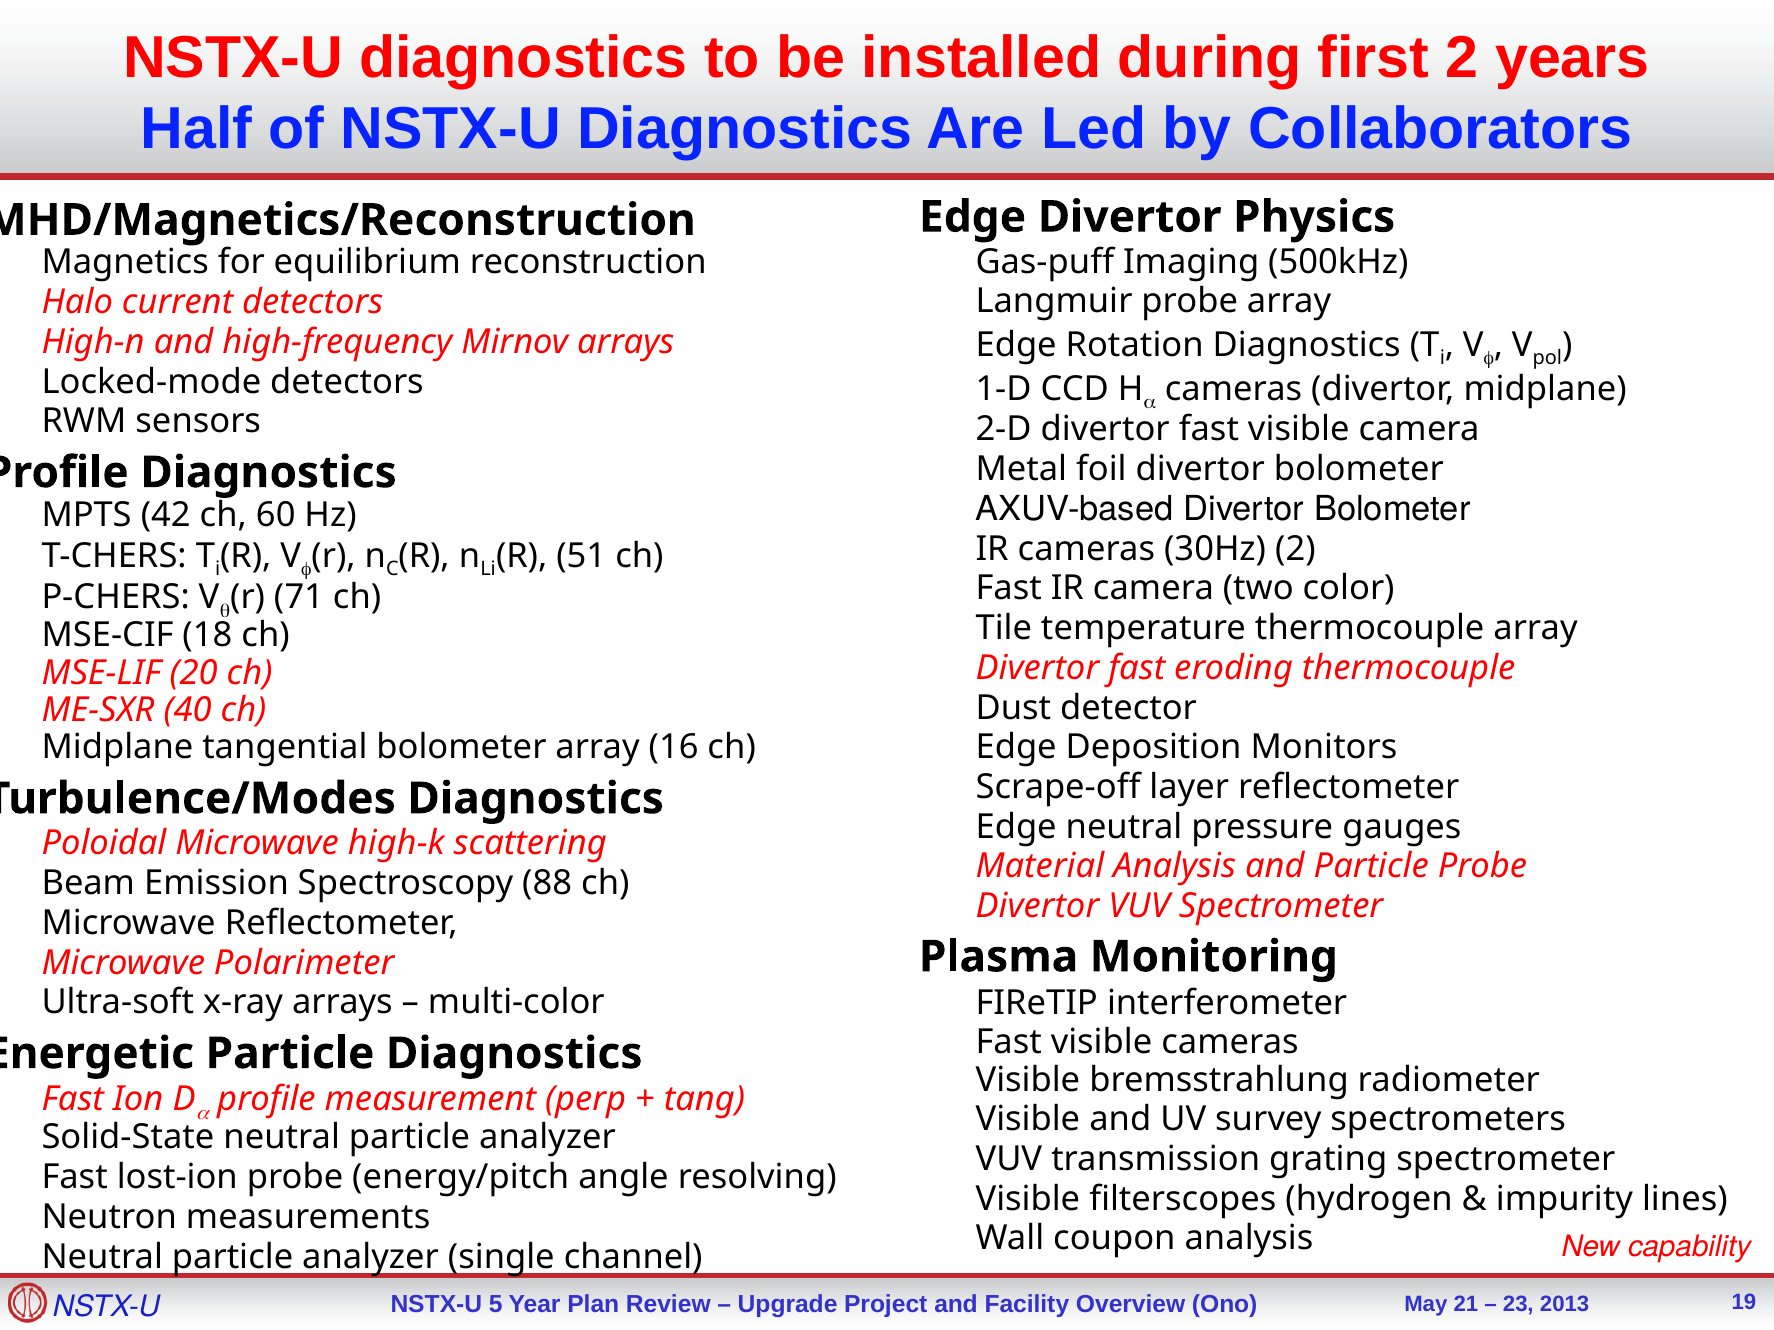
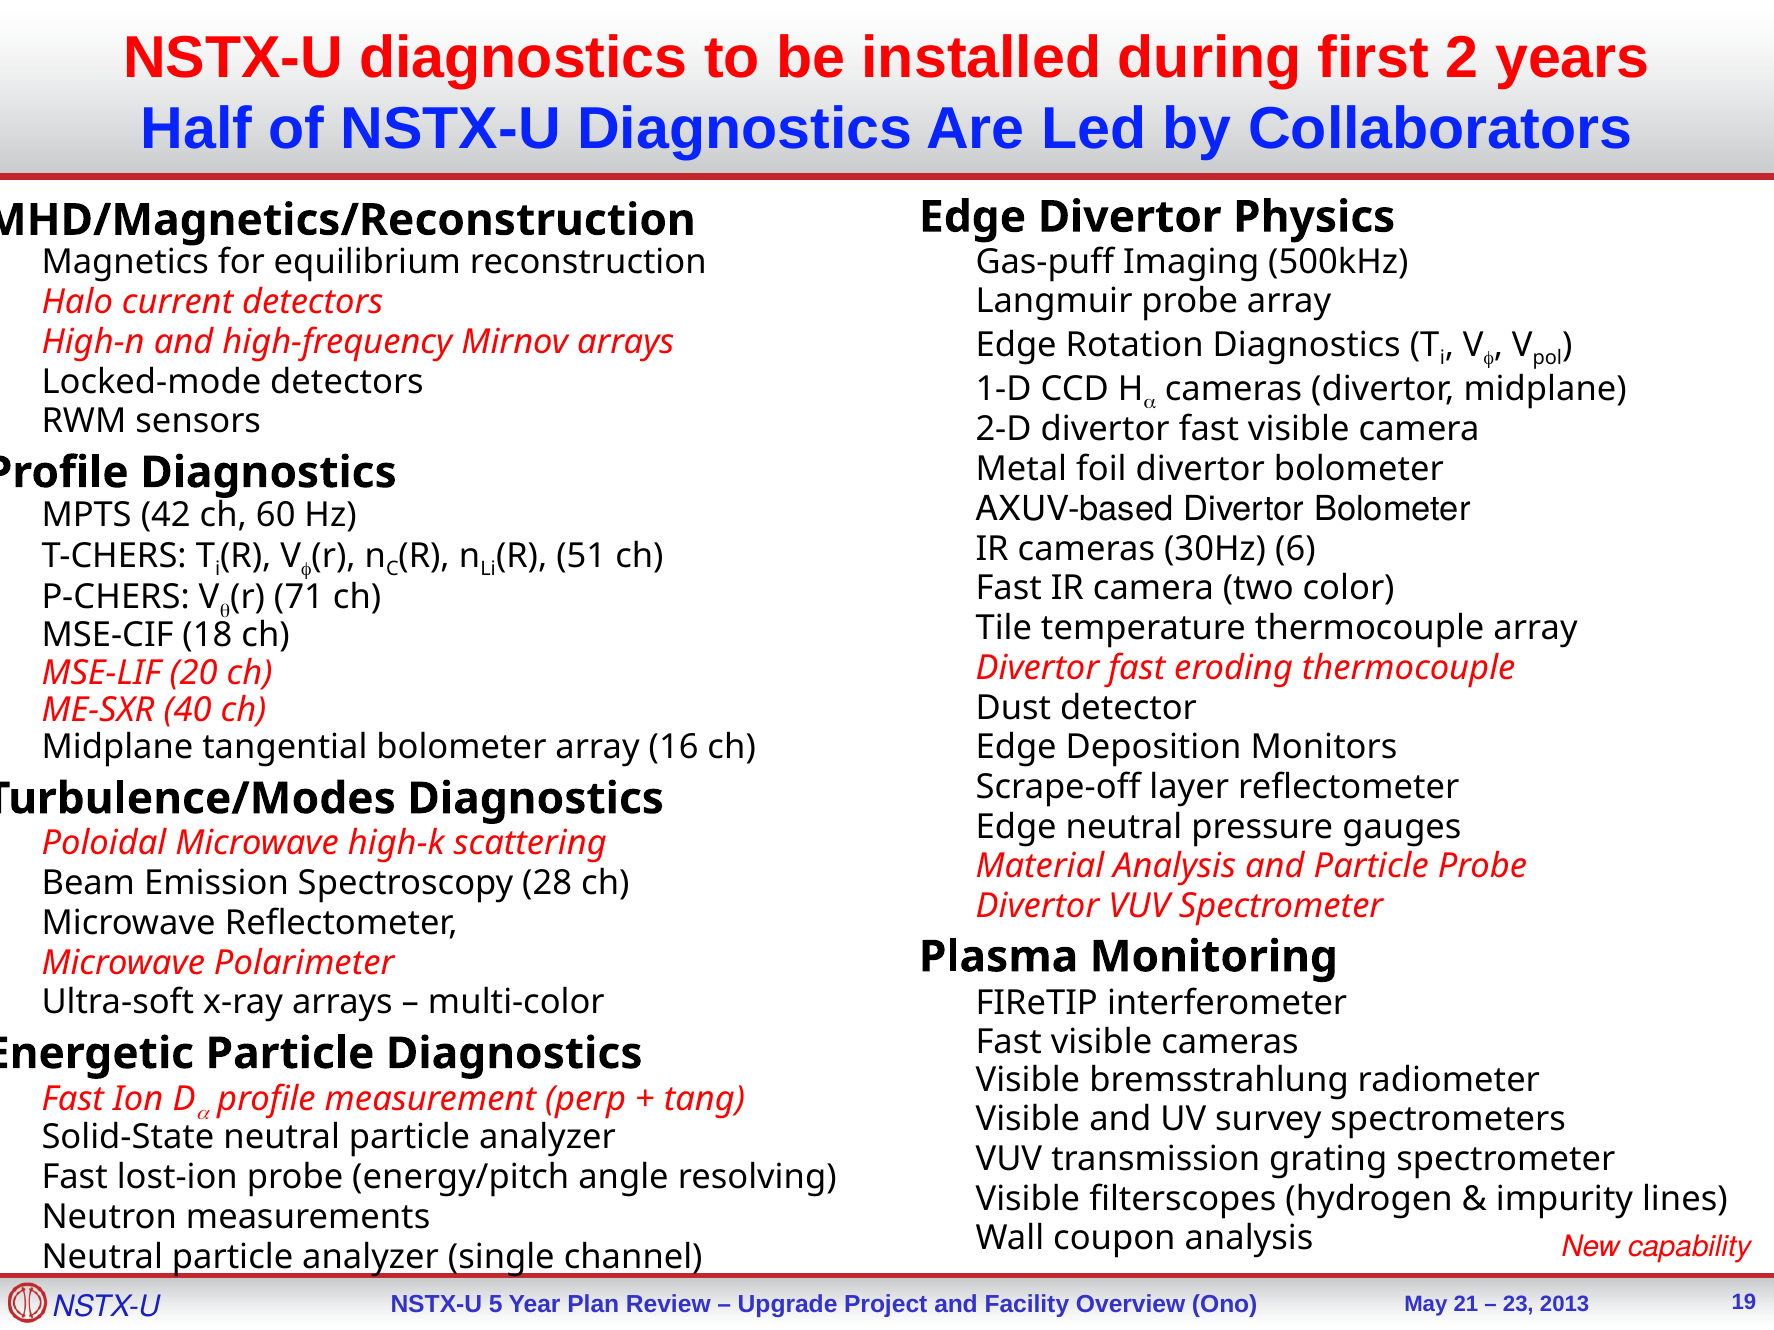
30Hz 2: 2 -> 6
88: 88 -> 28
